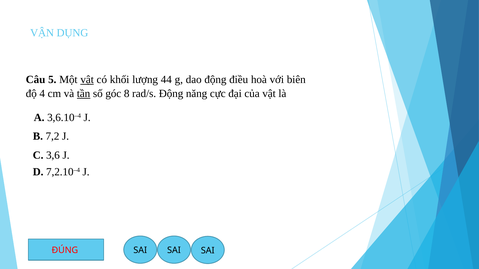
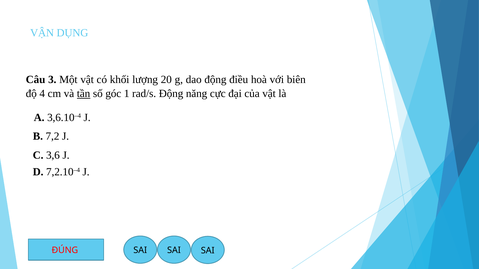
5: 5 -> 3
vật at (87, 80) underline: present -> none
44: 44 -> 20
8: 8 -> 1
